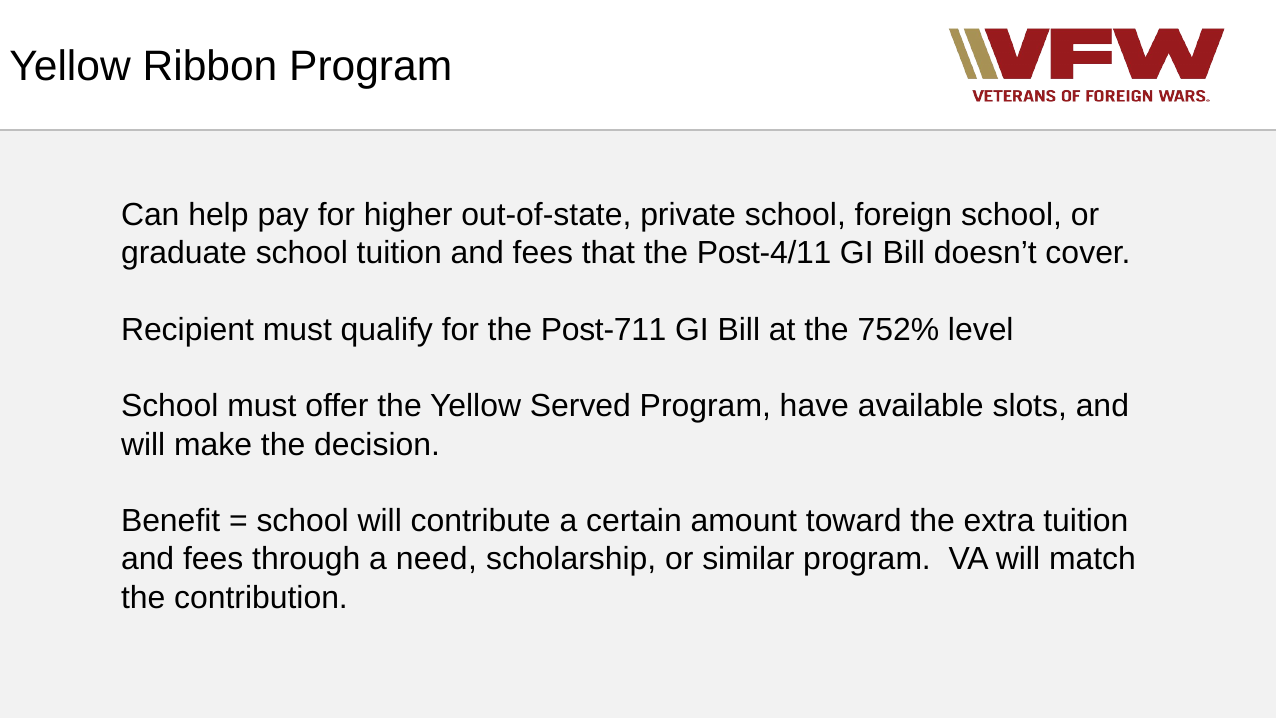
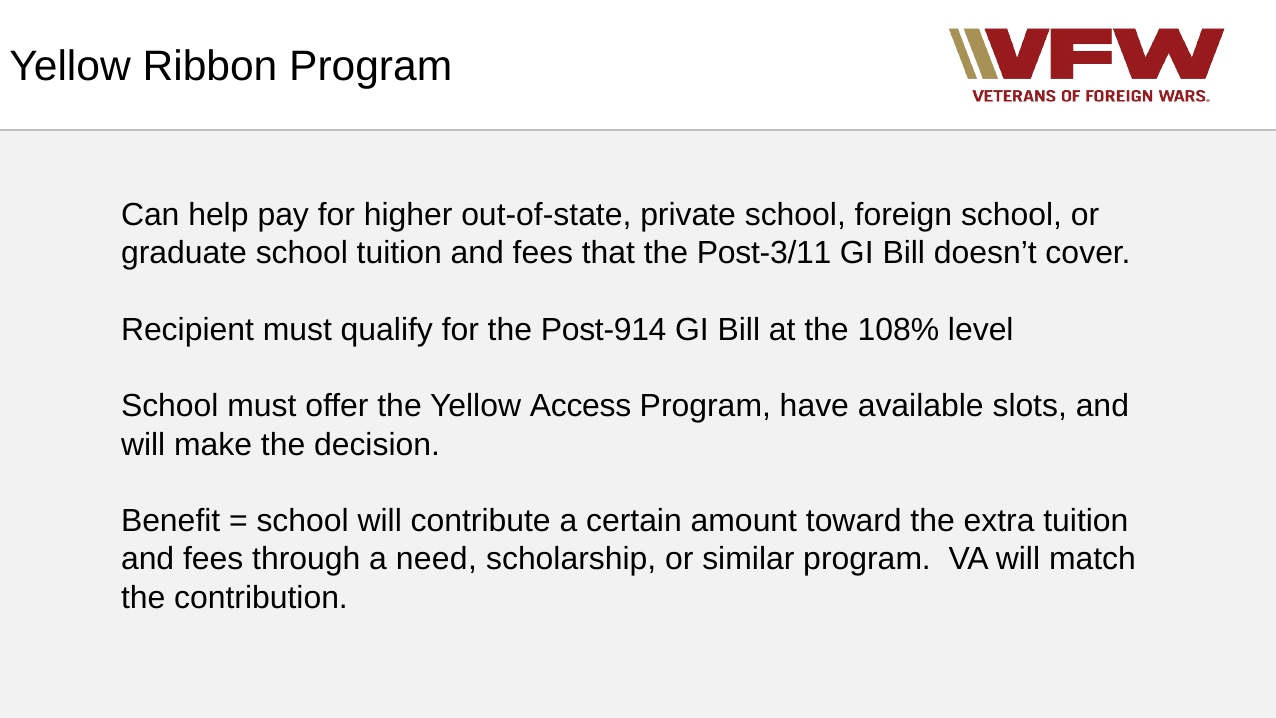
Post-4/11: Post-4/11 -> Post-3/11
Post-711: Post-711 -> Post-914
752%: 752% -> 108%
Served: Served -> Access
